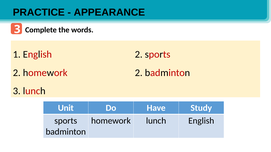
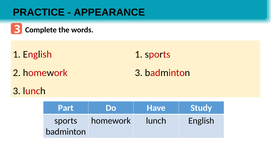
English 2: 2 -> 1
homework 2: 2 -> 3
Unit: Unit -> Part
